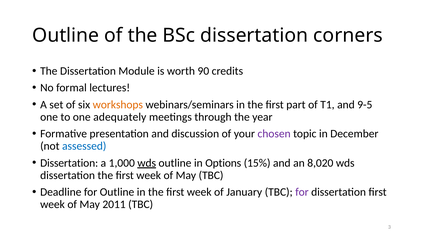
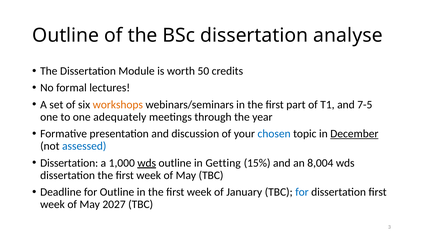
corners: corners -> analyse
90: 90 -> 50
9-5: 9-5 -> 7-5
chosen colour: purple -> blue
December underline: none -> present
Options: Options -> Getting
8,020: 8,020 -> 8,004
for at (302, 192) colour: purple -> blue
2011: 2011 -> 2027
